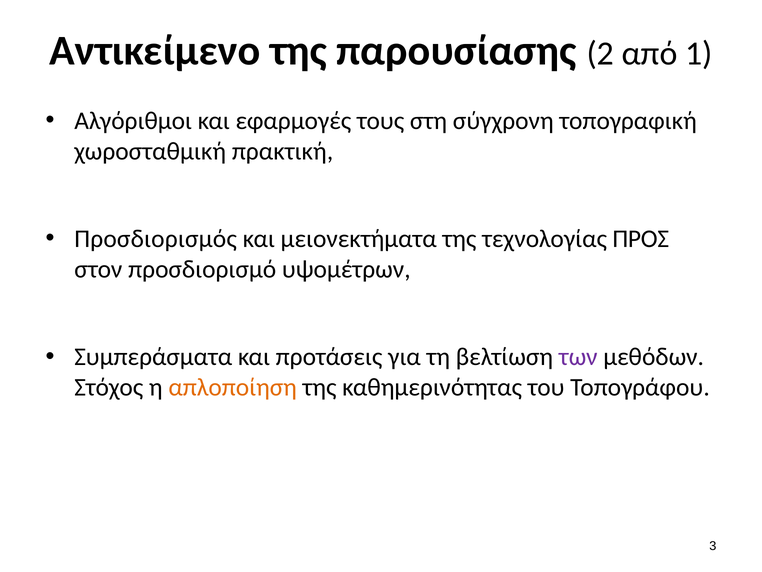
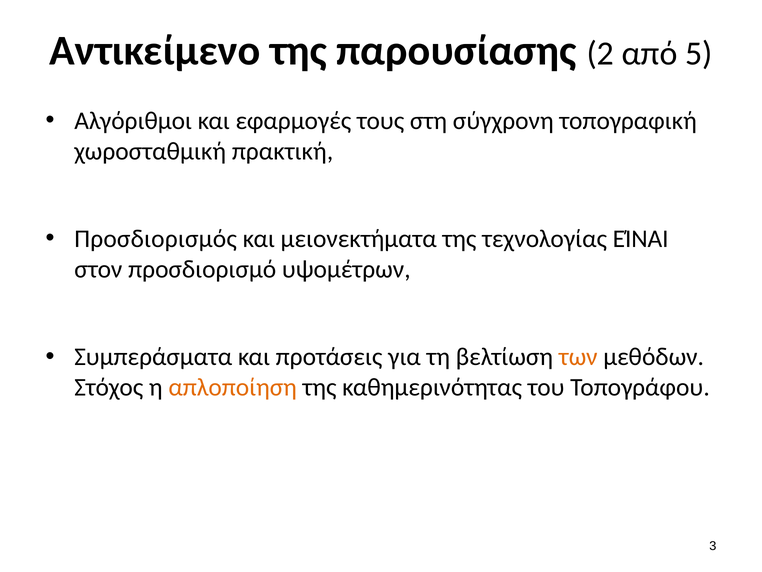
1: 1 -> 5
ΠΡΟΣ: ΠΡΟΣ -> ΕΊΝΑΙ
των colour: purple -> orange
